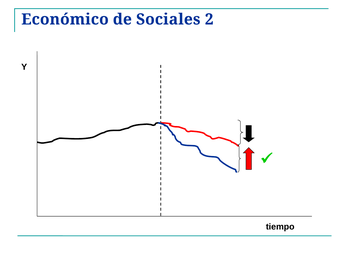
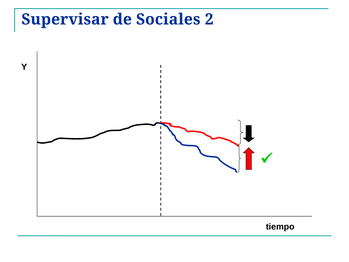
Económico: Económico -> Supervisar
